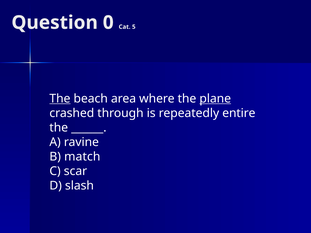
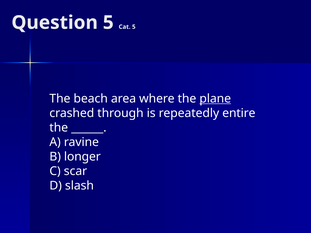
Question 0: 0 -> 5
The at (60, 99) underline: present -> none
match: match -> longer
